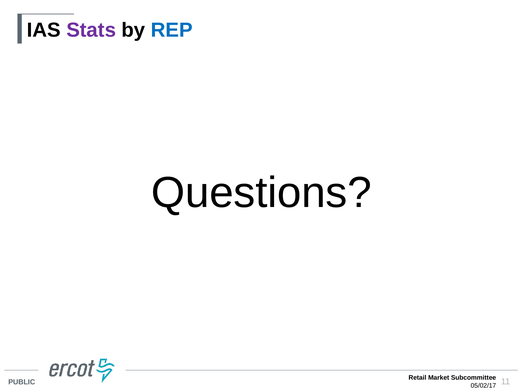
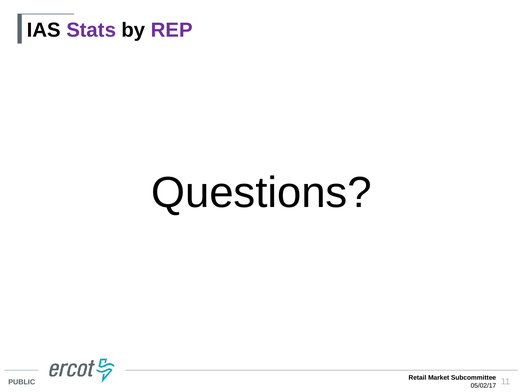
REP colour: blue -> purple
